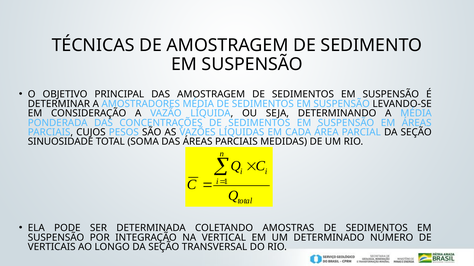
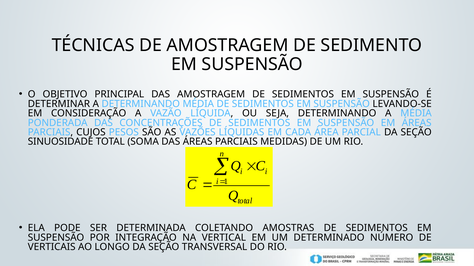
A AMOSTRADORES: AMOSTRADORES -> DETERMINANDO
